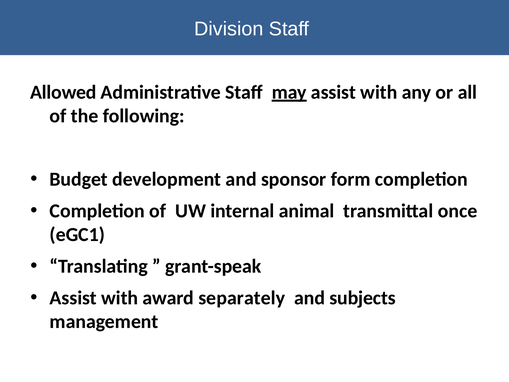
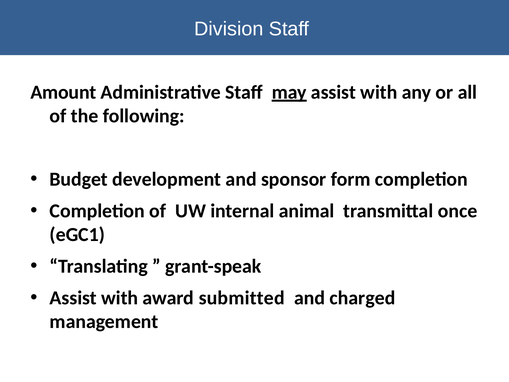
Allowed: Allowed -> Amount
separately: separately -> submitted
subjects: subjects -> charged
